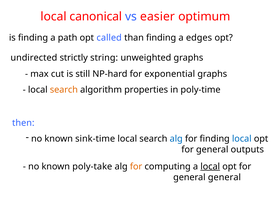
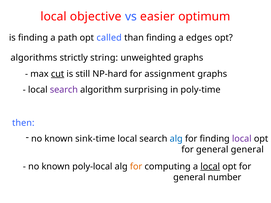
canonical: canonical -> objective
undirected: undirected -> algorithms
cut underline: none -> present
exponential: exponential -> assignment
search at (64, 90) colour: orange -> purple
properties: properties -> surprising
local at (242, 139) colour: blue -> purple
general outputs: outputs -> general
poly-take: poly-take -> poly-local
general general: general -> number
